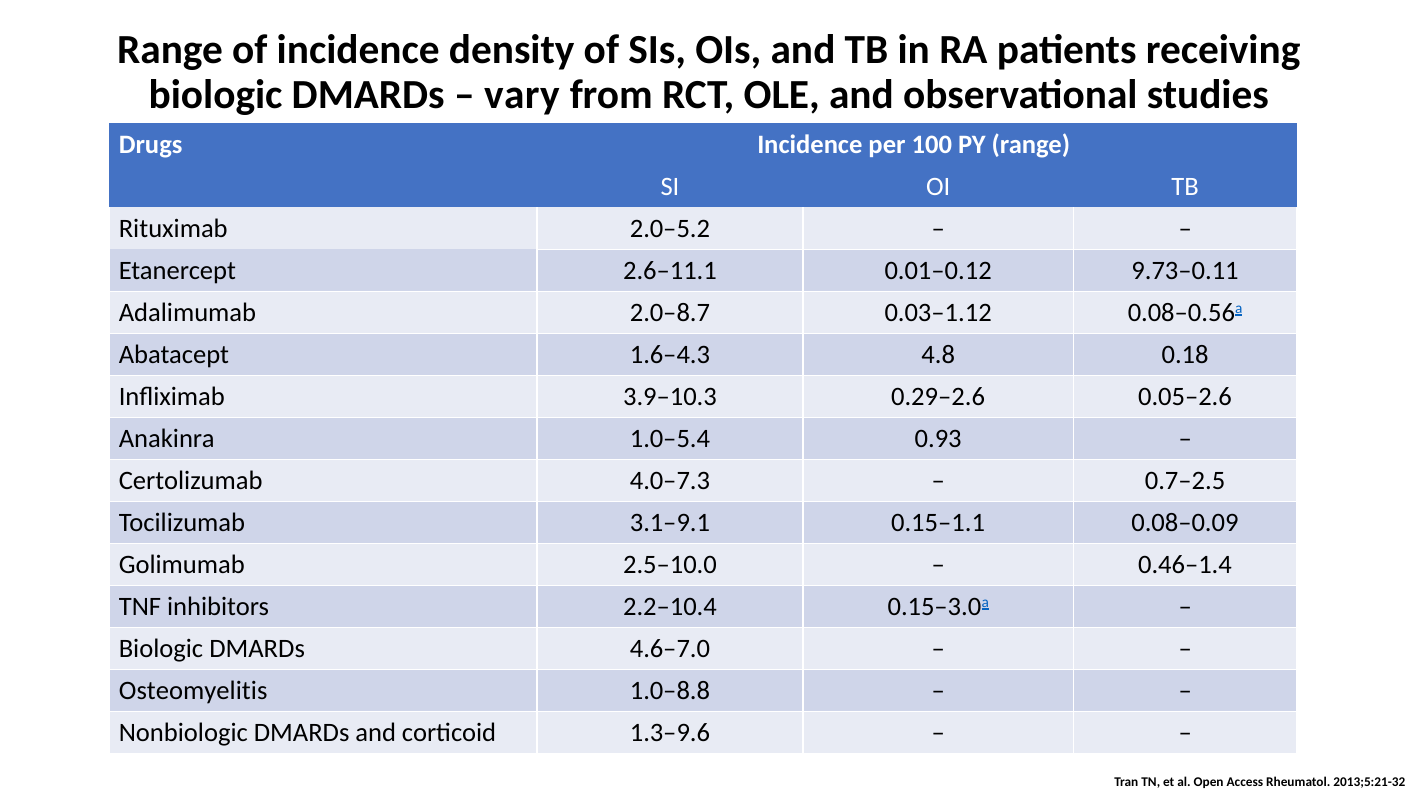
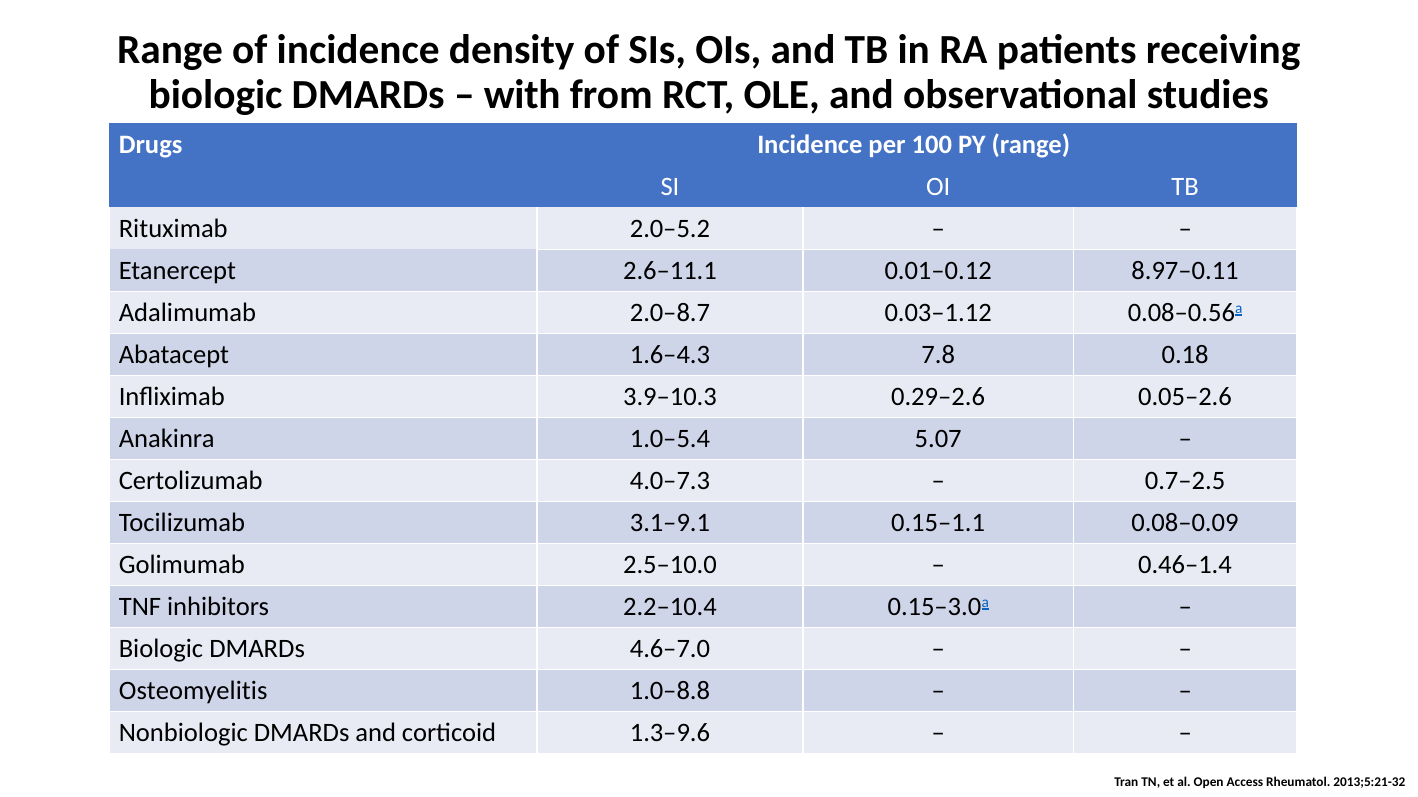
vary: vary -> with
9.73–0.11: 9.73–0.11 -> 8.97–0.11
4.8: 4.8 -> 7.8
0.93: 0.93 -> 5.07
